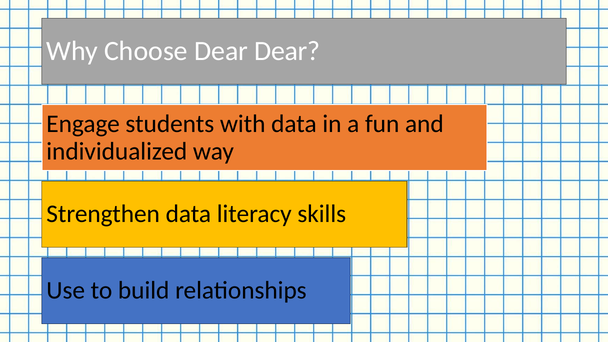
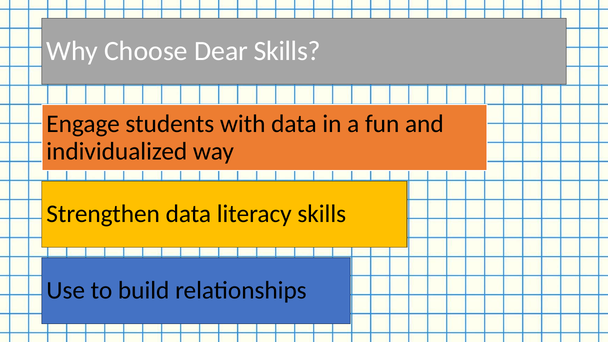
Dear Dear: Dear -> Skills
